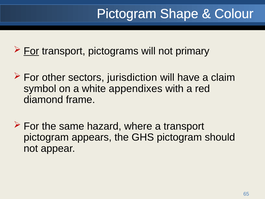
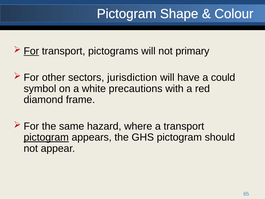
claim: claim -> could
appendixes: appendixes -> precautions
pictogram at (46, 137) underline: none -> present
